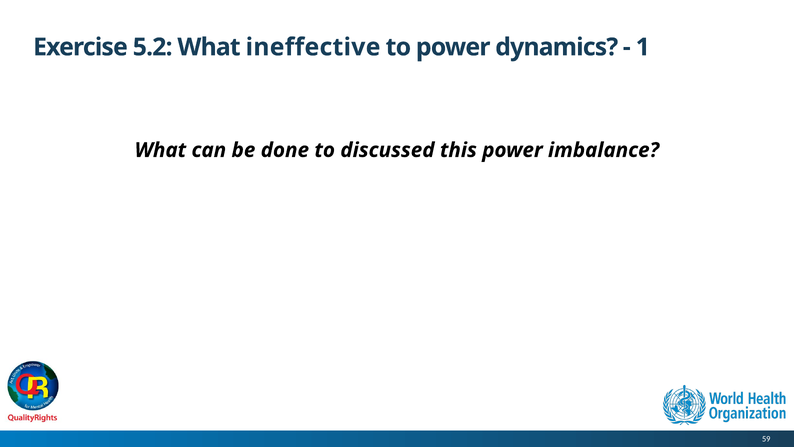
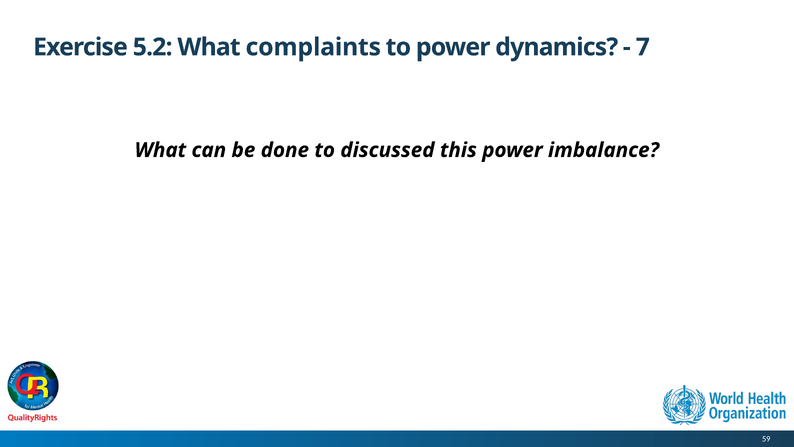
ineffective: ineffective -> complaints
1: 1 -> 7
